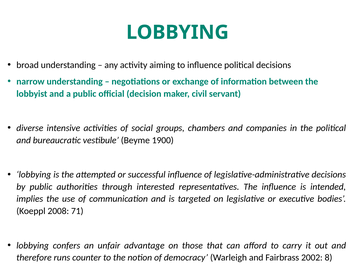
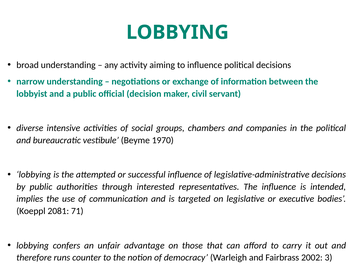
1900: 1900 -> 1970
2008: 2008 -> 2081
8: 8 -> 3
